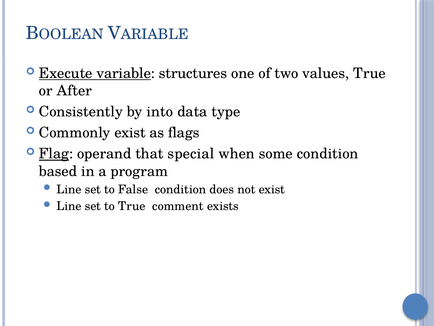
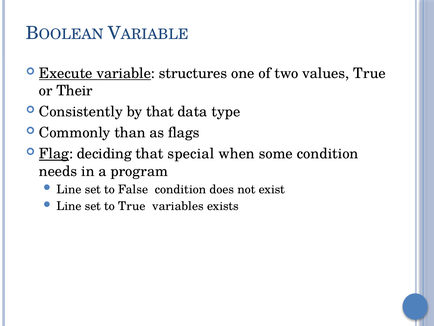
After: After -> Their
by into: into -> that
Commonly exist: exist -> than
operand: operand -> deciding
based: based -> needs
comment: comment -> variables
